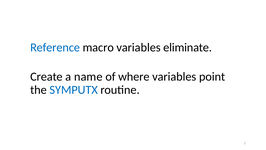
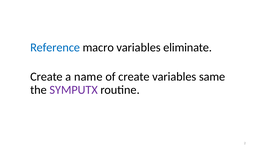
of where: where -> create
point: point -> same
SYMPUTX colour: blue -> purple
